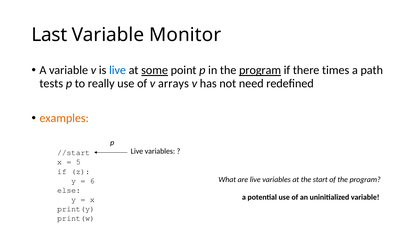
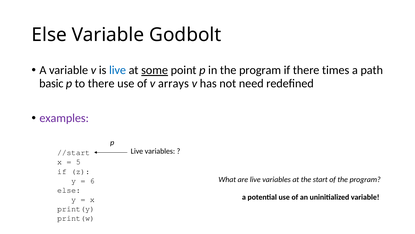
Last at (49, 35): Last -> Else
Monitor: Monitor -> Godbolt
program at (260, 70) underline: present -> none
tests: tests -> basic
to really: really -> there
examples colour: orange -> purple
